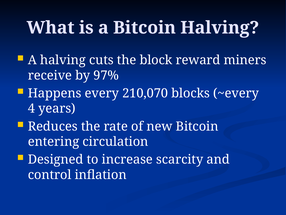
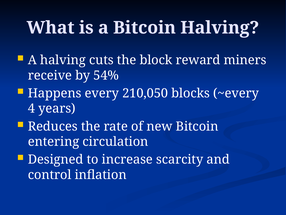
97%: 97% -> 54%
210,070: 210,070 -> 210,050
